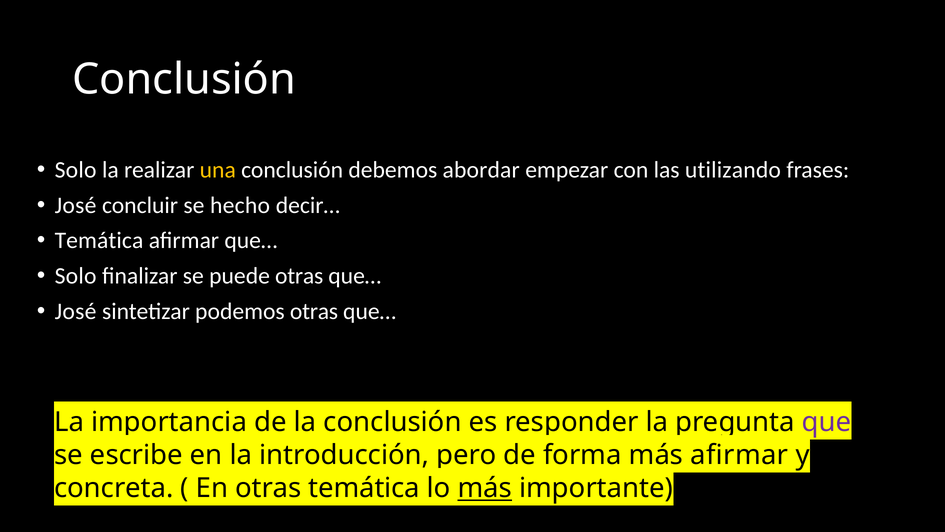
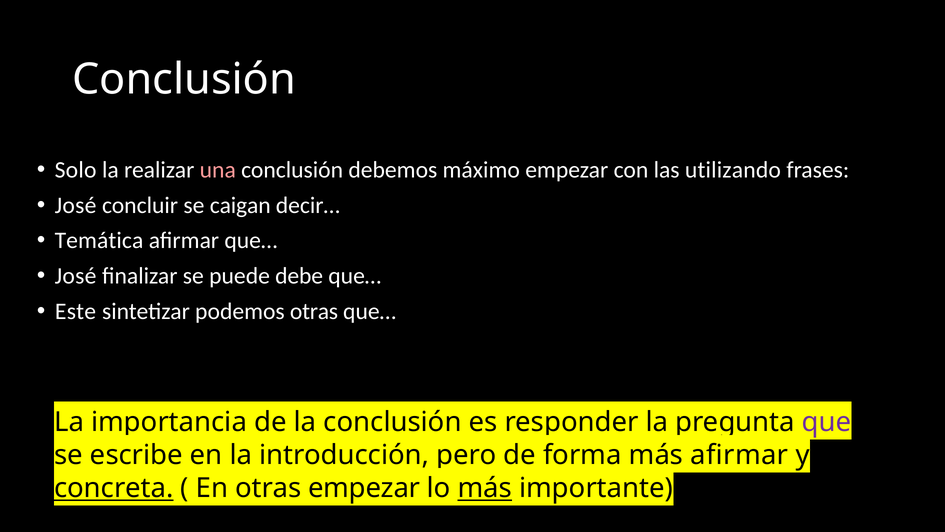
una colour: yellow -> pink
abordar: abordar -> máximo
hecho: hecho -> caigan
Solo at (76, 276): Solo -> José
puede otras: otras -> debe
José at (76, 311): José -> Este
concreta underline: none -> present
otras temática: temática -> empezar
